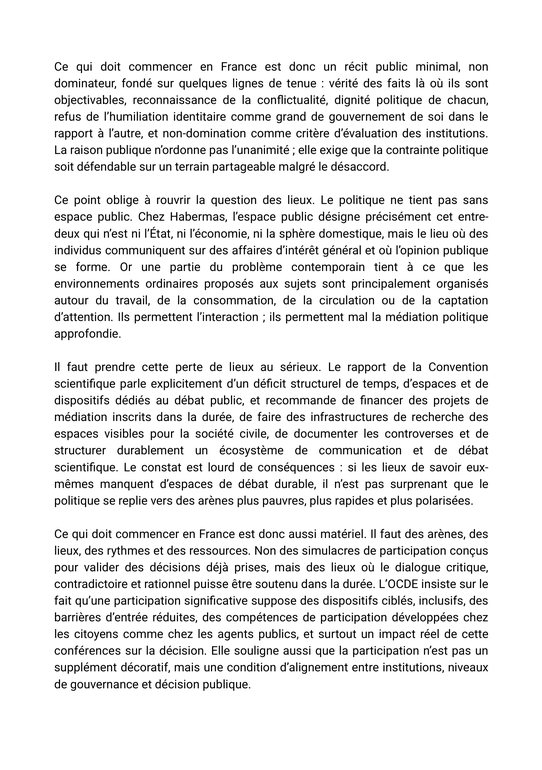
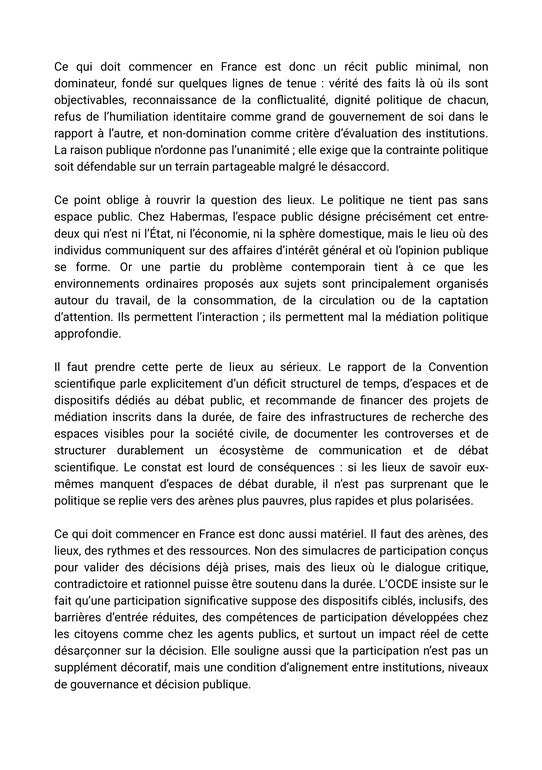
conférences: conférences -> désarçonner
